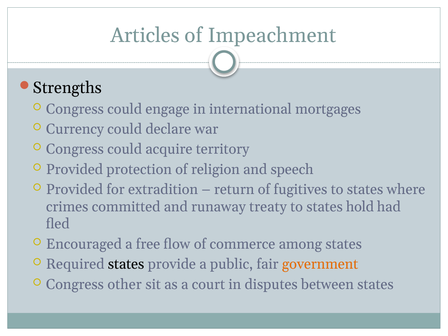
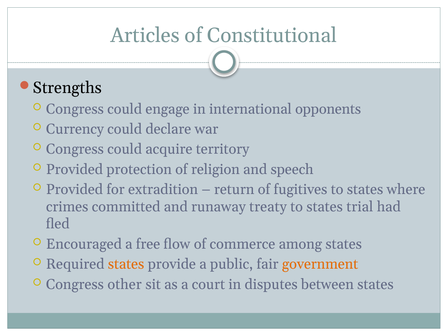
Impeachment: Impeachment -> Constitutional
mortgages: mortgages -> opponents
hold: hold -> trial
states at (126, 264) colour: black -> orange
